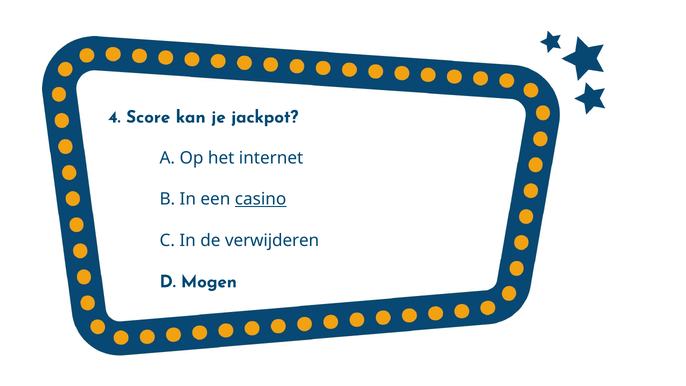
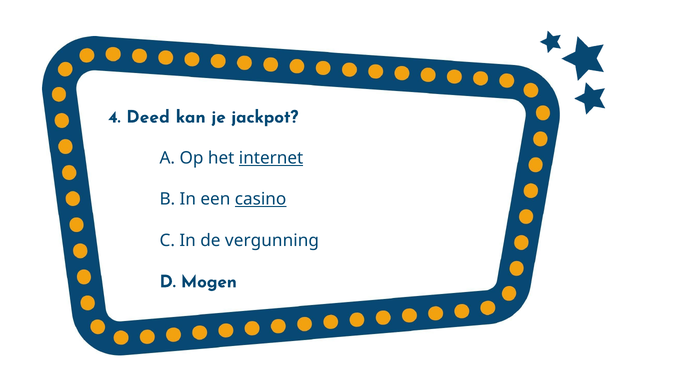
Score: Score -> Deed
internet underline: none -> present
verwijderen: verwijderen -> vergunning
